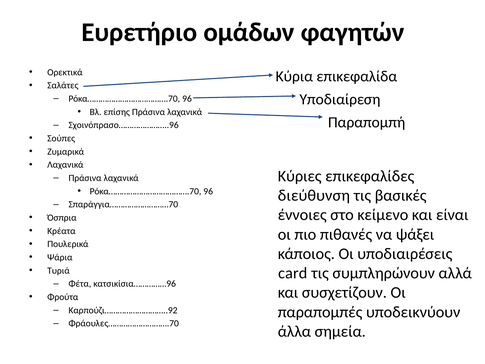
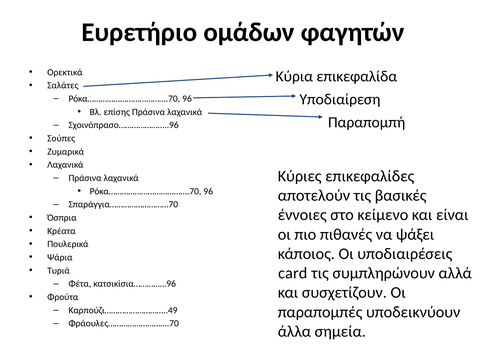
διεύθυνση: διεύθυνση -> αποτελούν
Καρπούζι………………………..92: Καρπούζι………………………..92 -> Καρπούζι………………………..49
